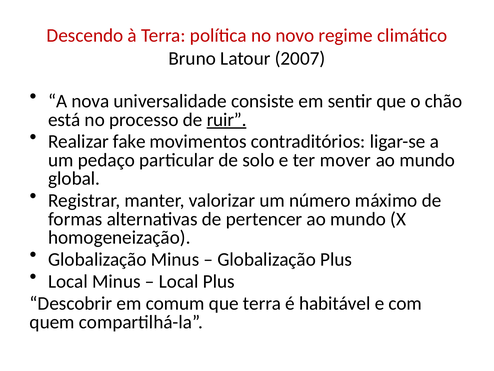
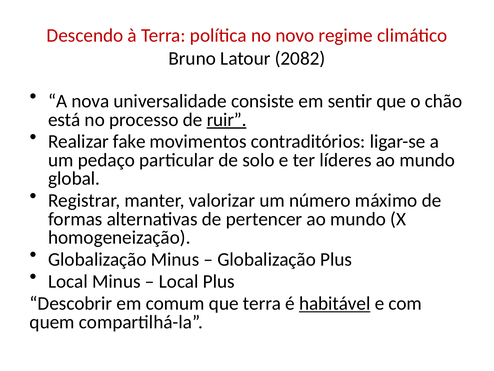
2007: 2007 -> 2082
mover: mover -> líderes
habitável underline: none -> present
